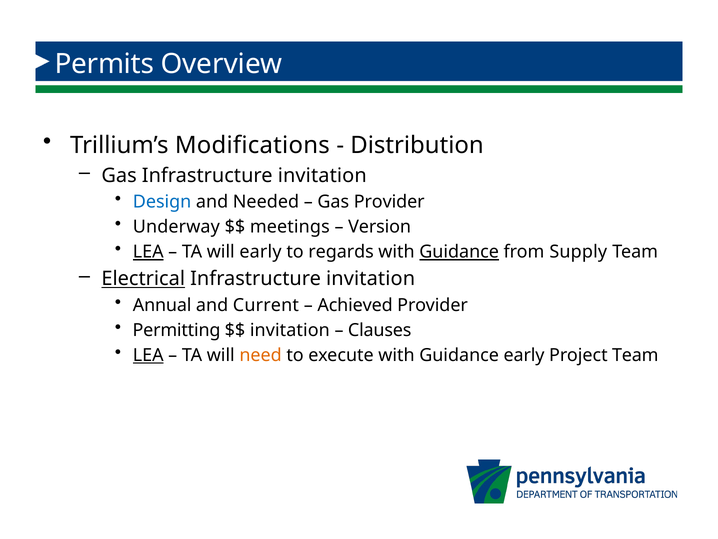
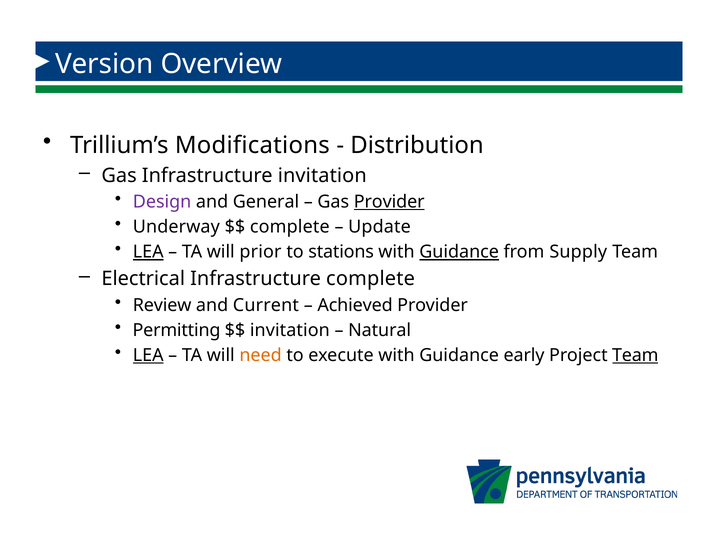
Permits: Permits -> Version
Design colour: blue -> purple
Needed: Needed -> General
Provider at (389, 202) underline: none -> present
meetings at (290, 227): meetings -> complete
Version: Version -> Update
will early: early -> prior
regards: regards -> stations
Electrical underline: present -> none
invitation at (371, 279): invitation -> complete
Annual: Annual -> Review
Clauses: Clauses -> Natural
Team at (635, 355) underline: none -> present
